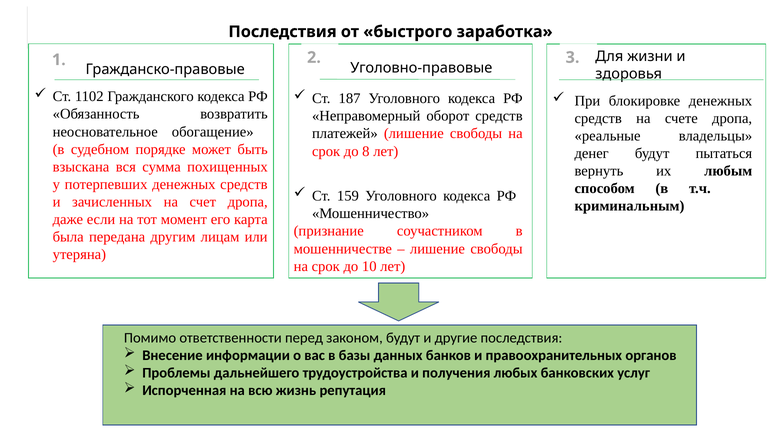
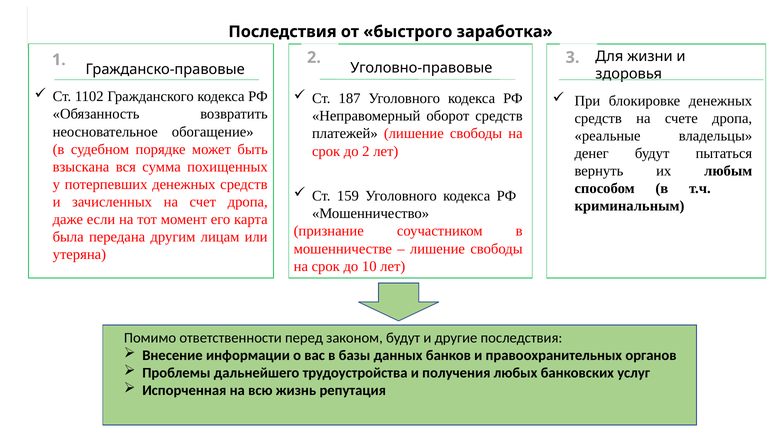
до 8: 8 -> 2
